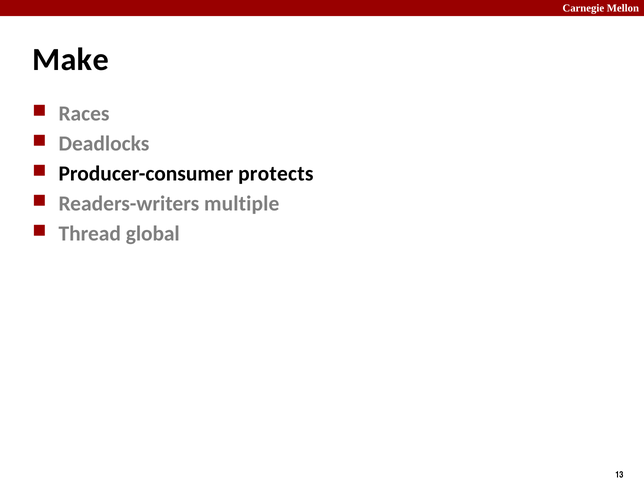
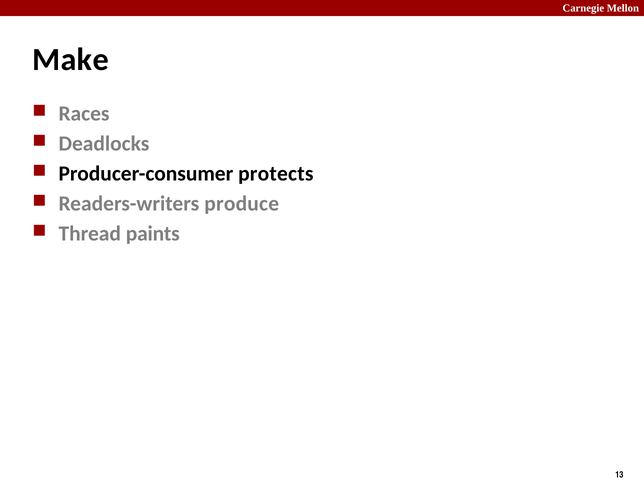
multiple: multiple -> produce
global: global -> paints
